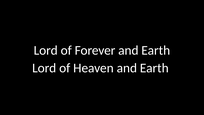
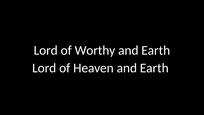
Forever: Forever -> Worthy
